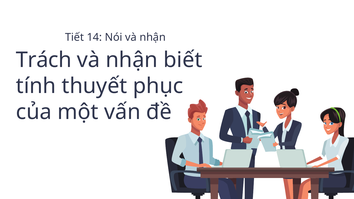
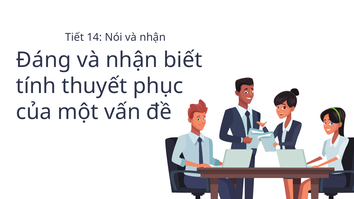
Trách: Trách -> Đáng
